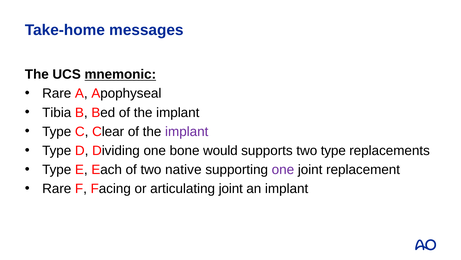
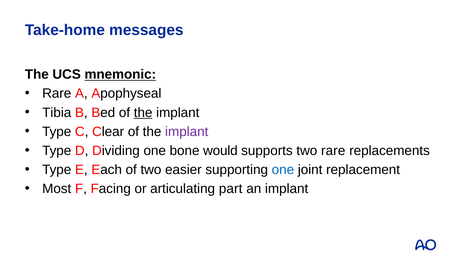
the at (143, 112) underline: none -> present
two type: type -> rare
native: native -> easier
one at (283, 169) colour: purple -> blue
Rare at (57, 188): Rare -> Most
articulating joint: joint -> part
